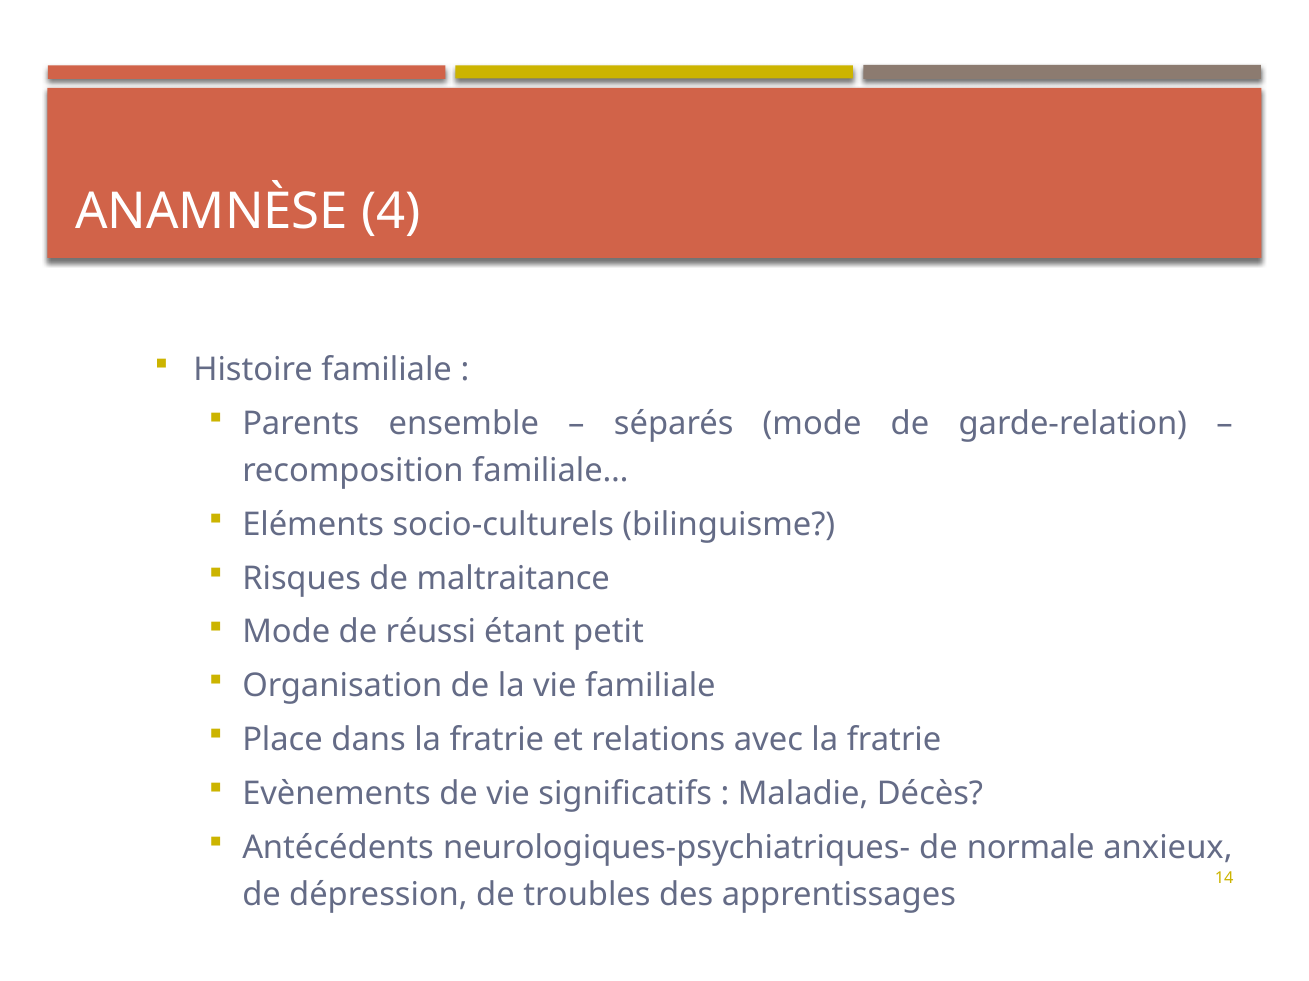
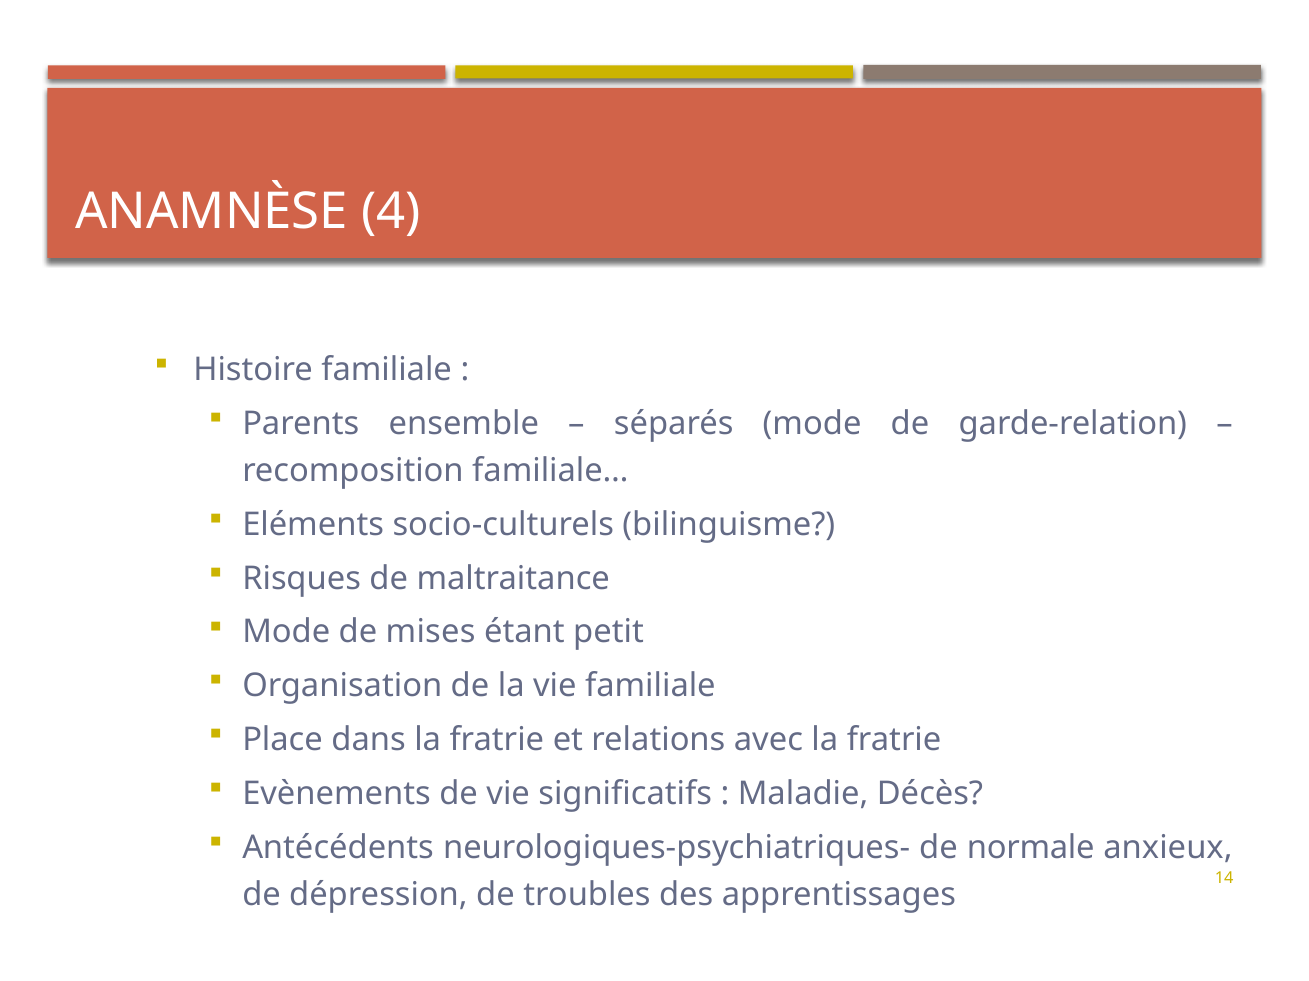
réussi: réussi -> mises
